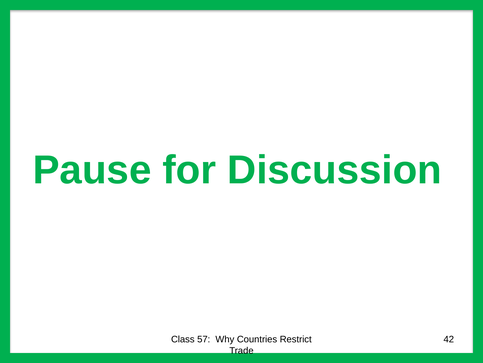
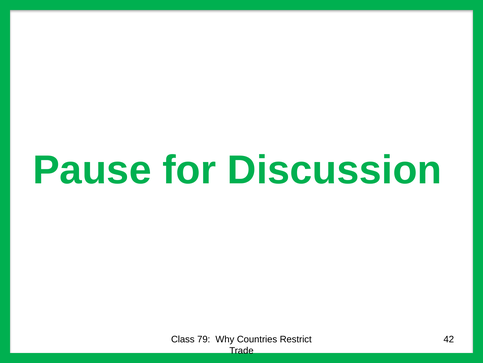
57: 57 -> 79
